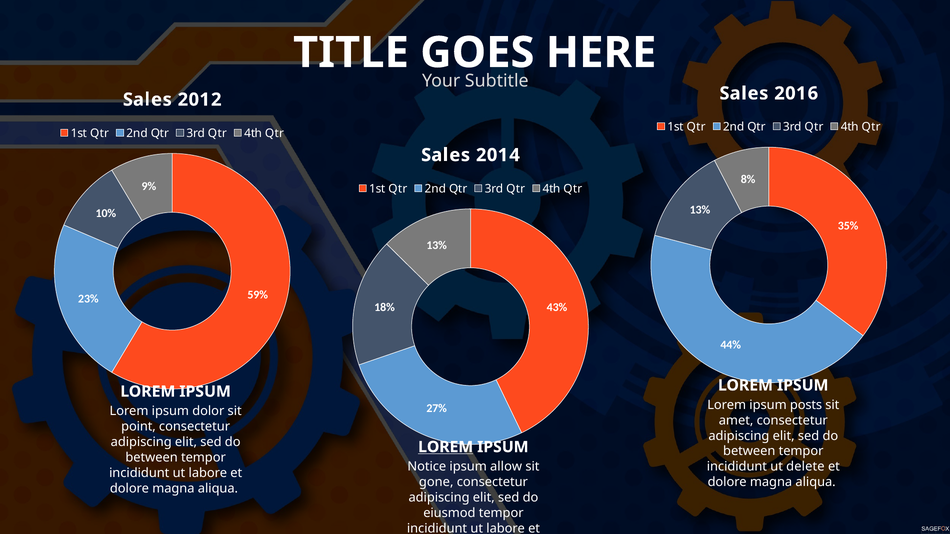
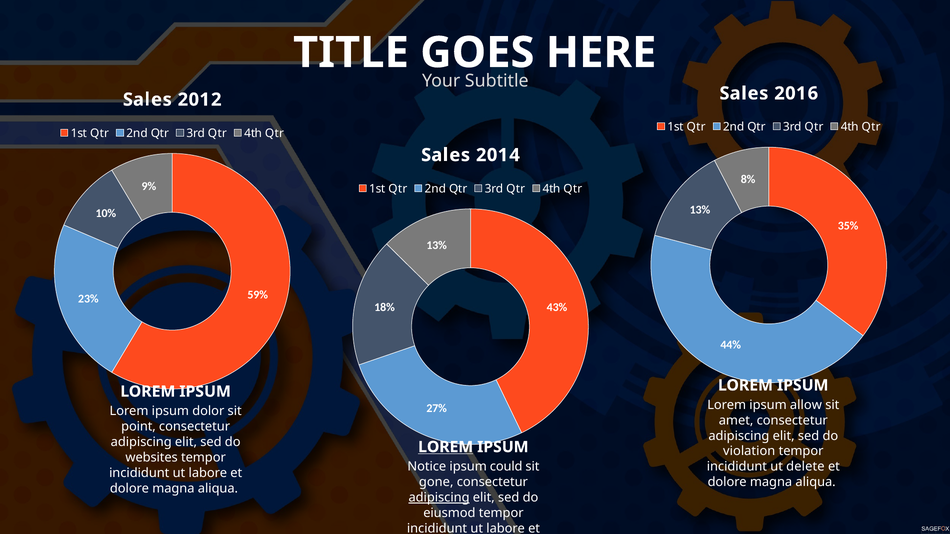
posts: posts -> allow
between at (749, 452): between -> violation
between at (152, 458): between -> websites
allow: allow -> could
adipiscing at (439, 498) underline: none -> present
